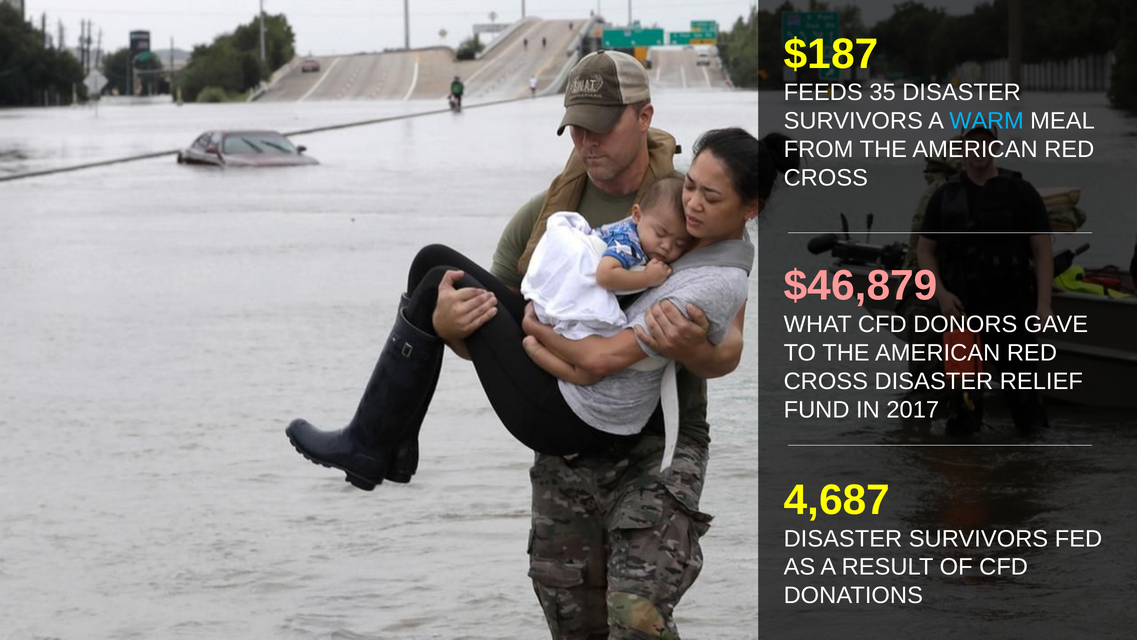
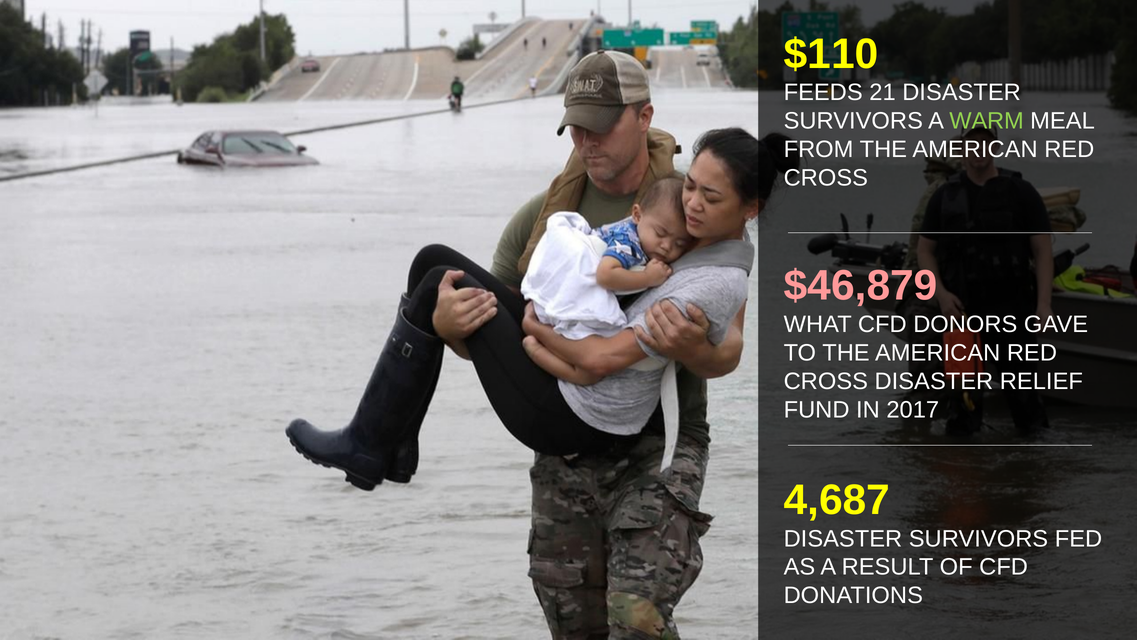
$187: $187 -> $110
35: 35 -> 21
WARM colour: light blue -> light green
